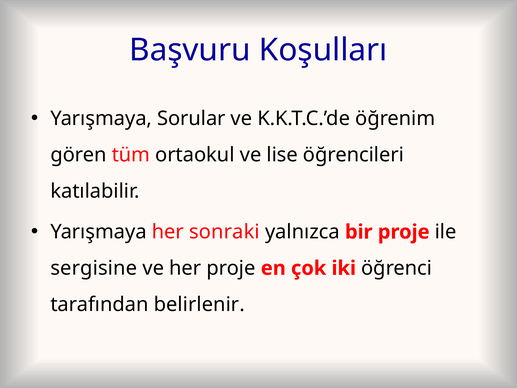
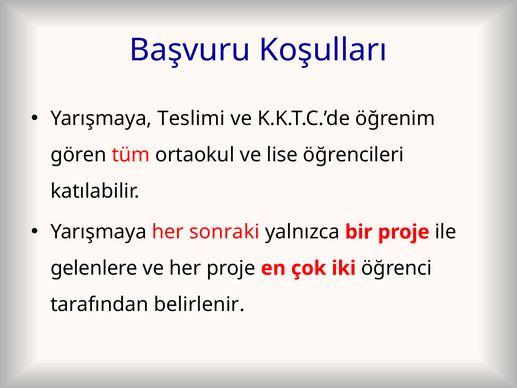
Sorular: Sorular -> Teslimi
sergisine: sergisine -> gelenlere
